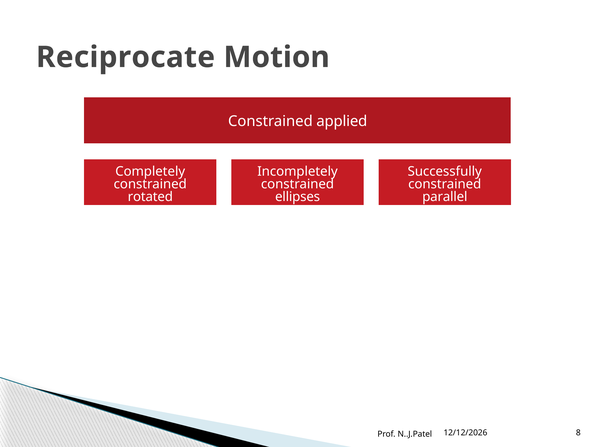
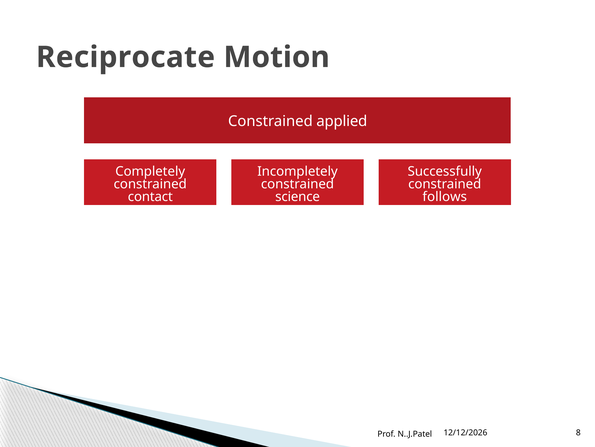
rotated: rotated -> contact
ellipses: ellipses -> science
parallel: parallel -> follows
